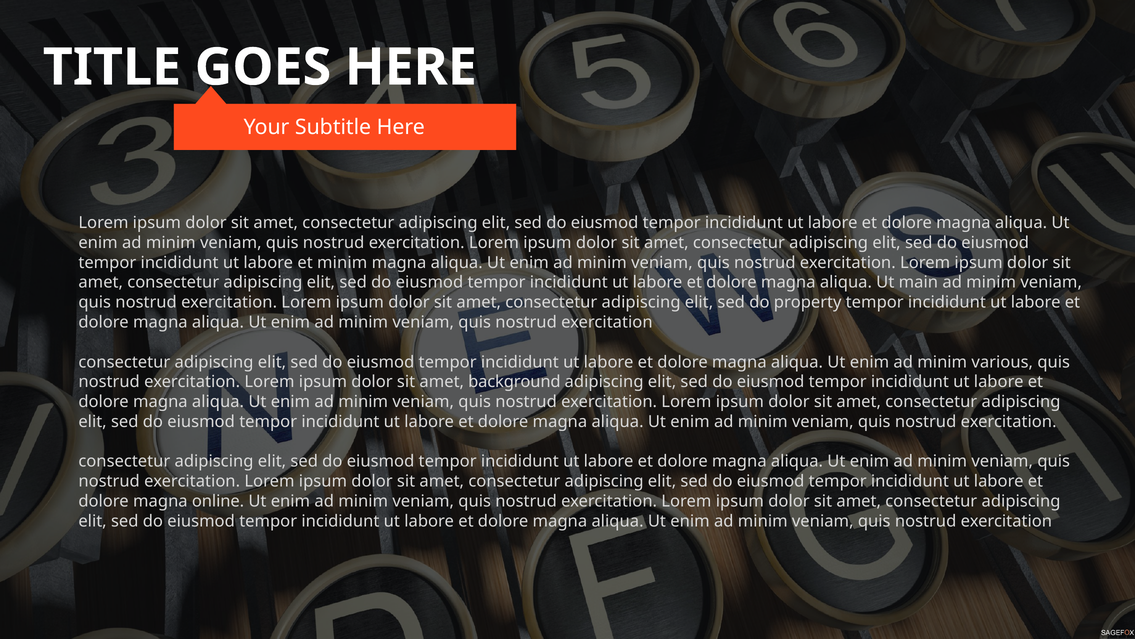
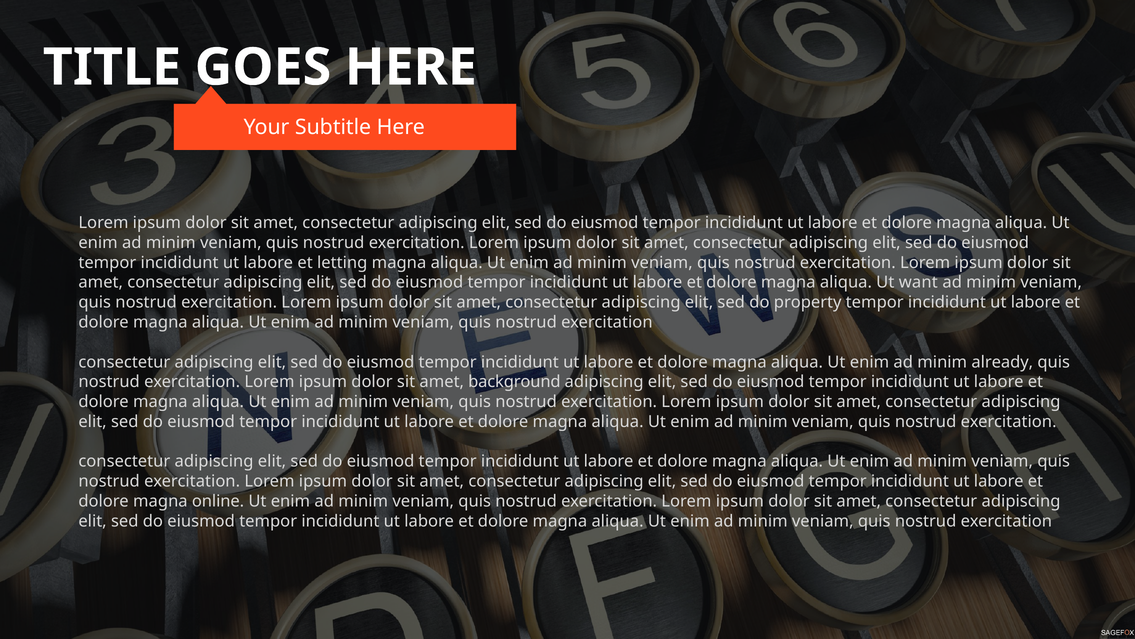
et minim: minim -> letting
main: main -> want
various: various -> already
